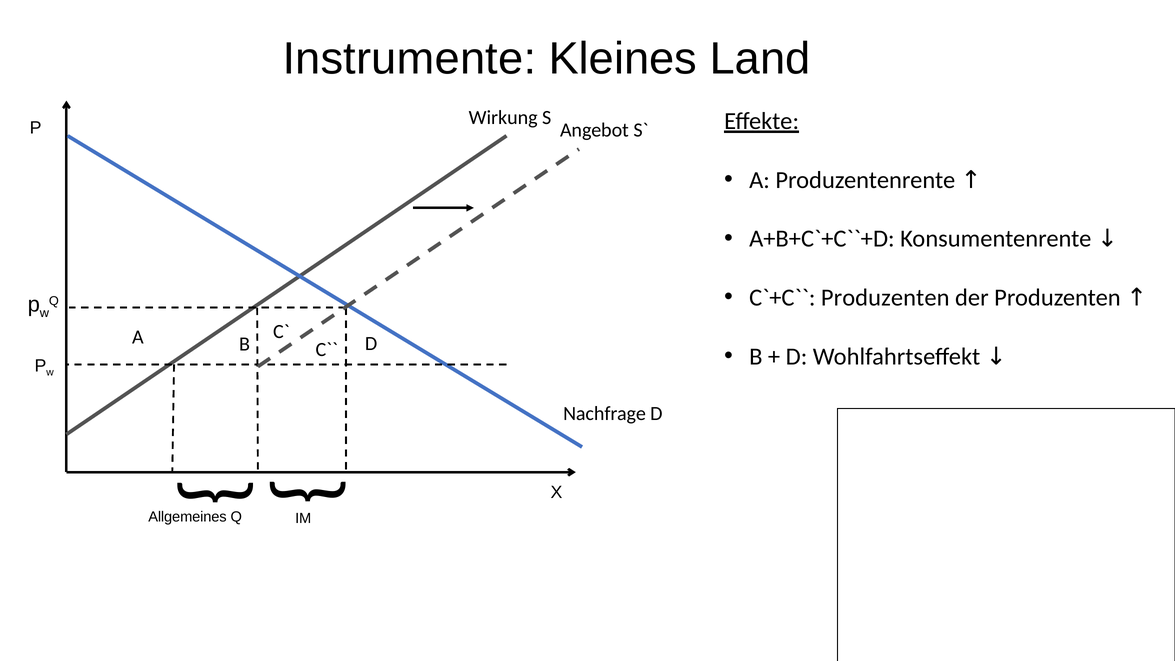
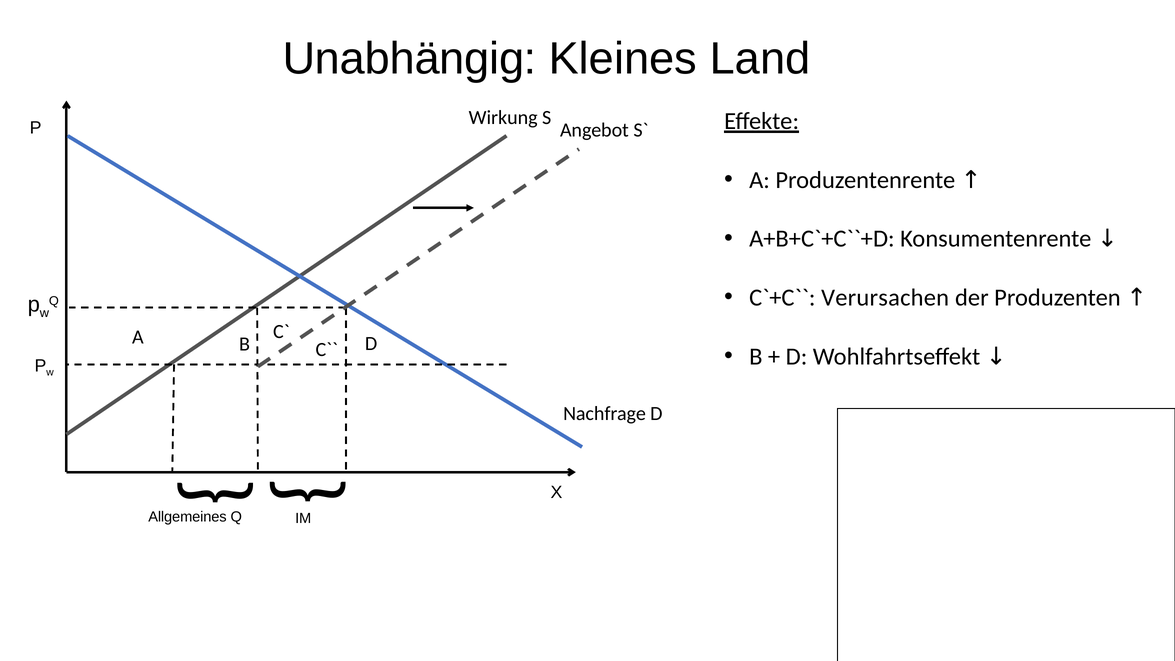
Instrumente: Instrumente -> Unabhängig
Produzenten at (885, 298): Produzenten -> Verursachen
